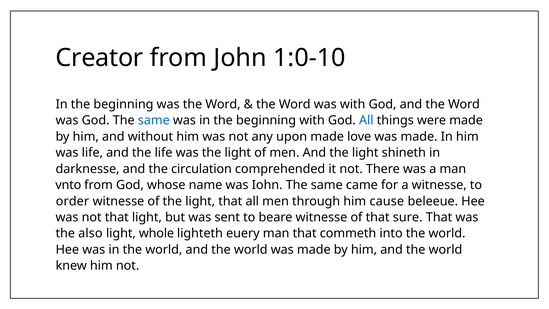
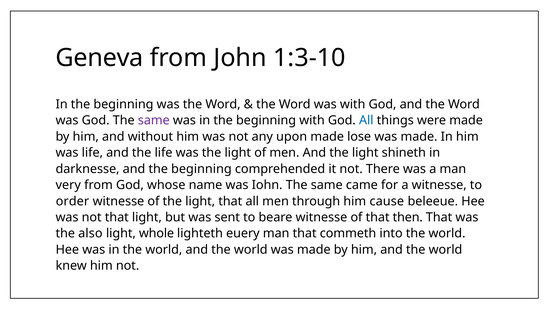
Creator: Creator -> Geneva
1:0-10: 1:0-10 -> 1:3-10
same at (154, 120) colour: blue -> purple
love: love -> lose
and the circulation: circulation -> beginning
vnto: vnto -> very
sure: sure -> then
